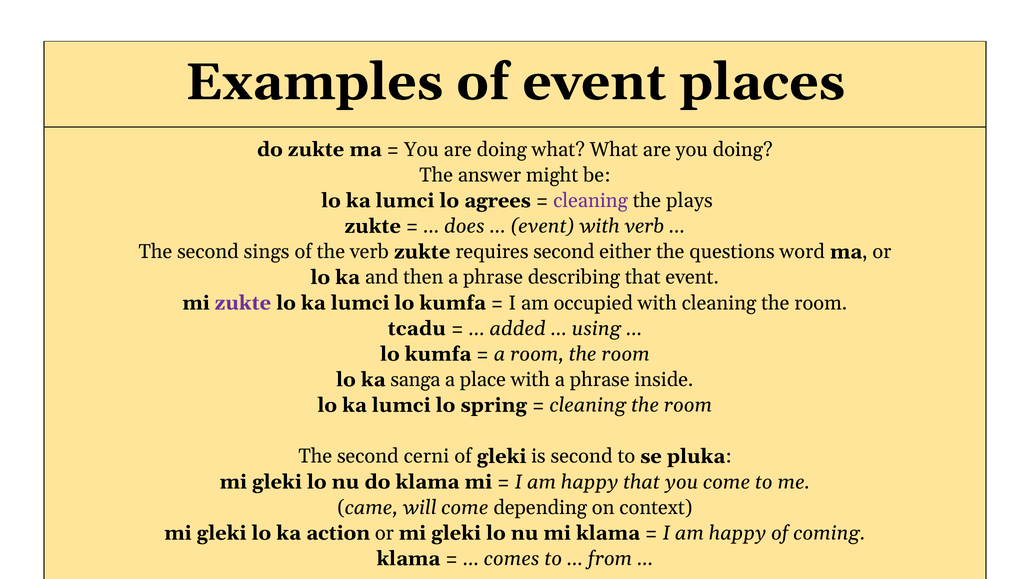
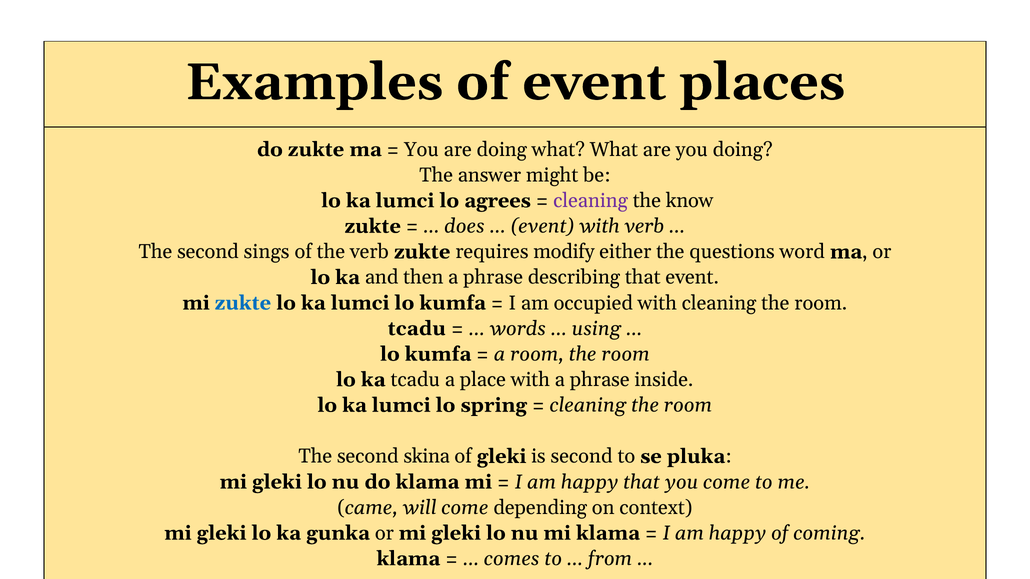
plays: plays -> know
requires second: second -> modify
zukte at (243, 303) colour: purple -> blue
added: added -> words
ka sanga: sanga -> tcadu
cerni: cerni -> skina
action: action -> gunka
